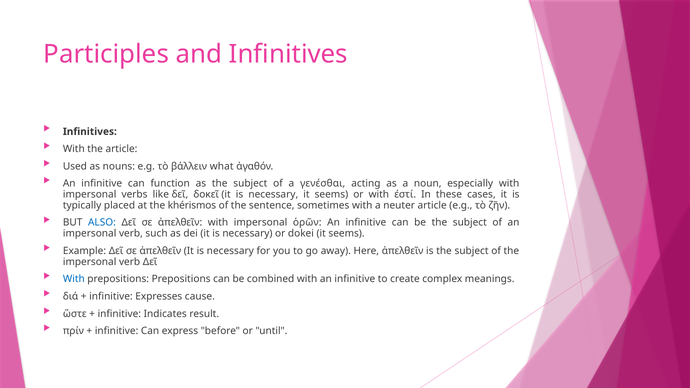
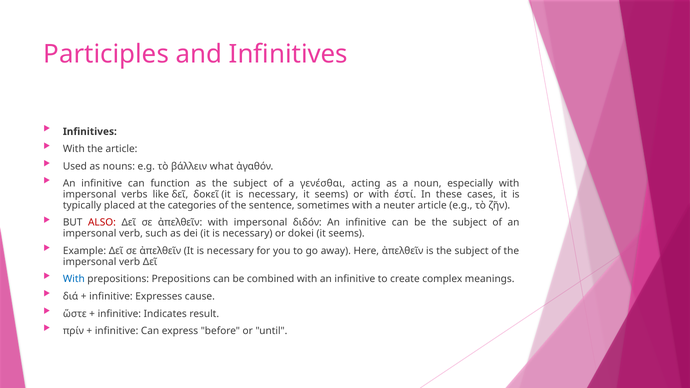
khérismos: khérismos -> categories
ALSO colour: blue -> red
ὁρῶν: ὁρῶν -> διδόν
